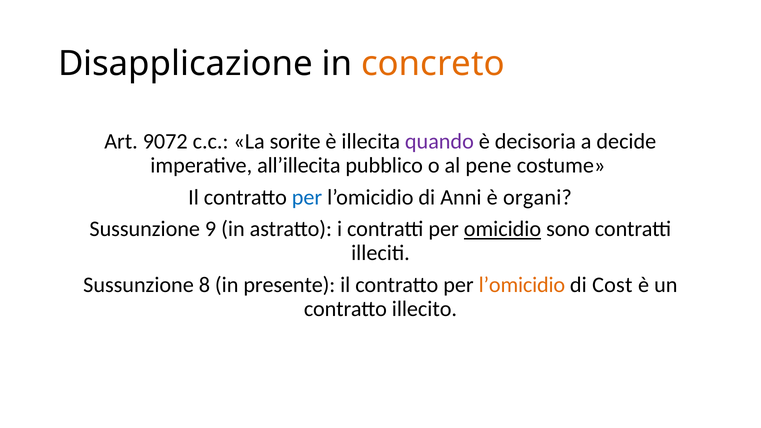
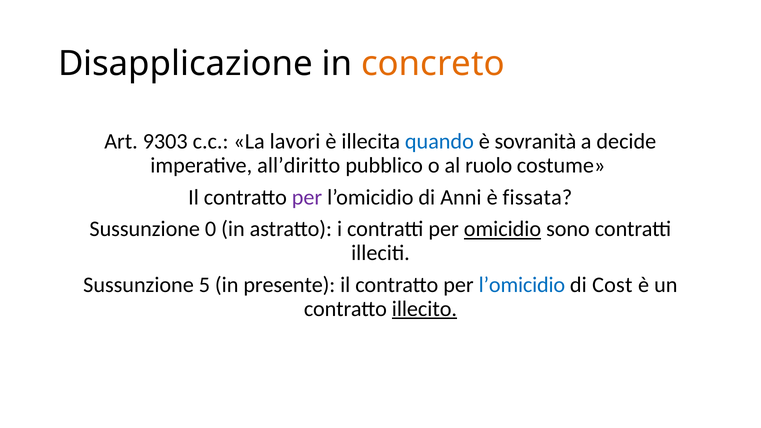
9072: 9072 -> 9303
sorite: sorite -> lavori
quando colour: purple -> blue
decisoria: decisoria -> sovranità
all’illecita: all’illecita -> all’diritto
pene: pene -> ruolo
per at (307, 197) colour: blue -> purple
organi: organi -> fissata
9: 9 -> 0
8: 8 -> 5
l’omicidio at (522, 285) colour: orange -> blue
illecito underline: none -> present
